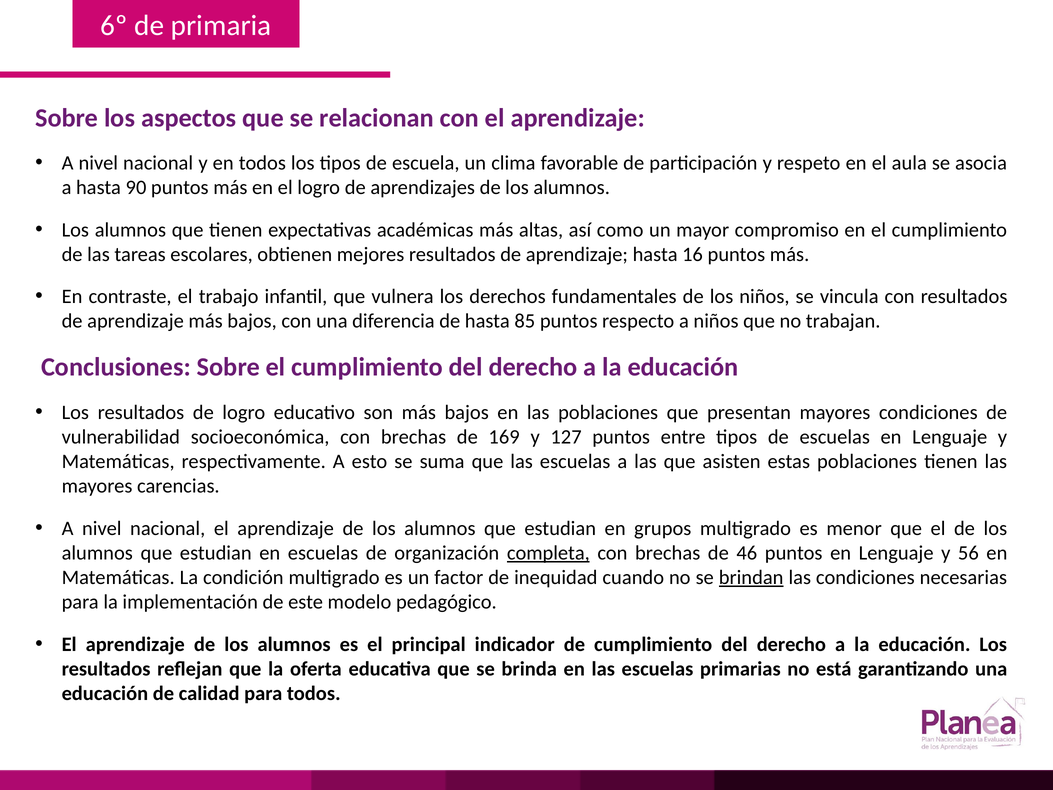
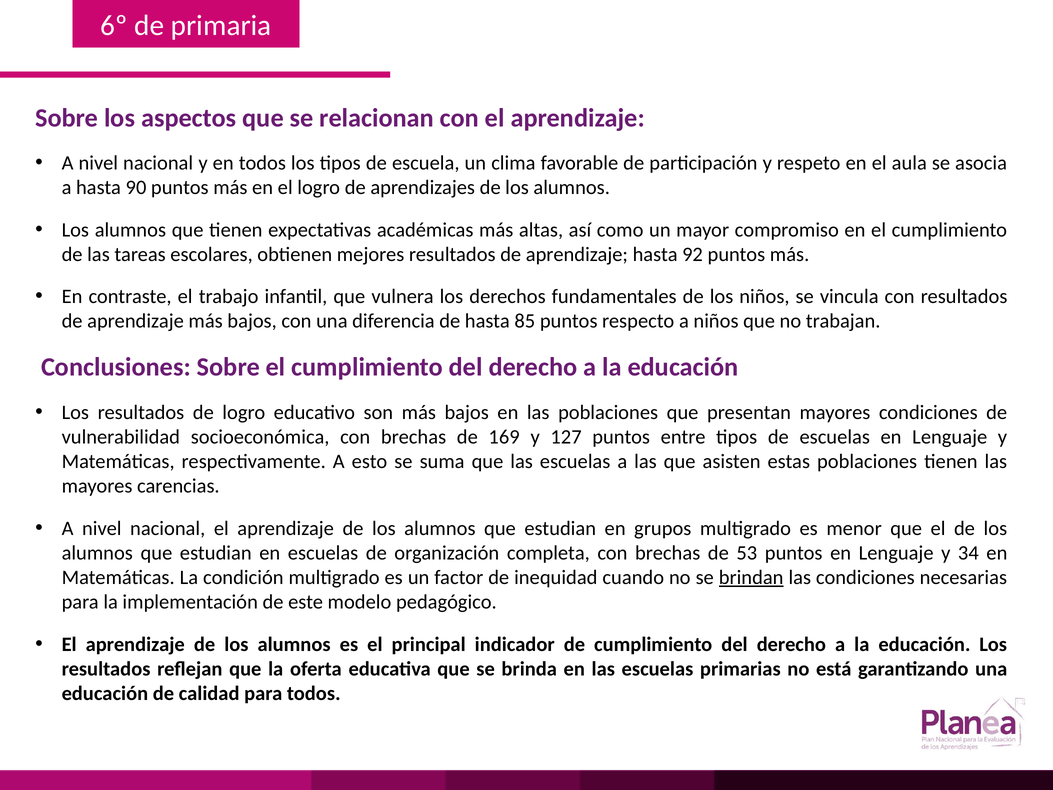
16: 16 -> 92
completa underline: present -> none
46: 46 -> 53
56: 56 -> 34
